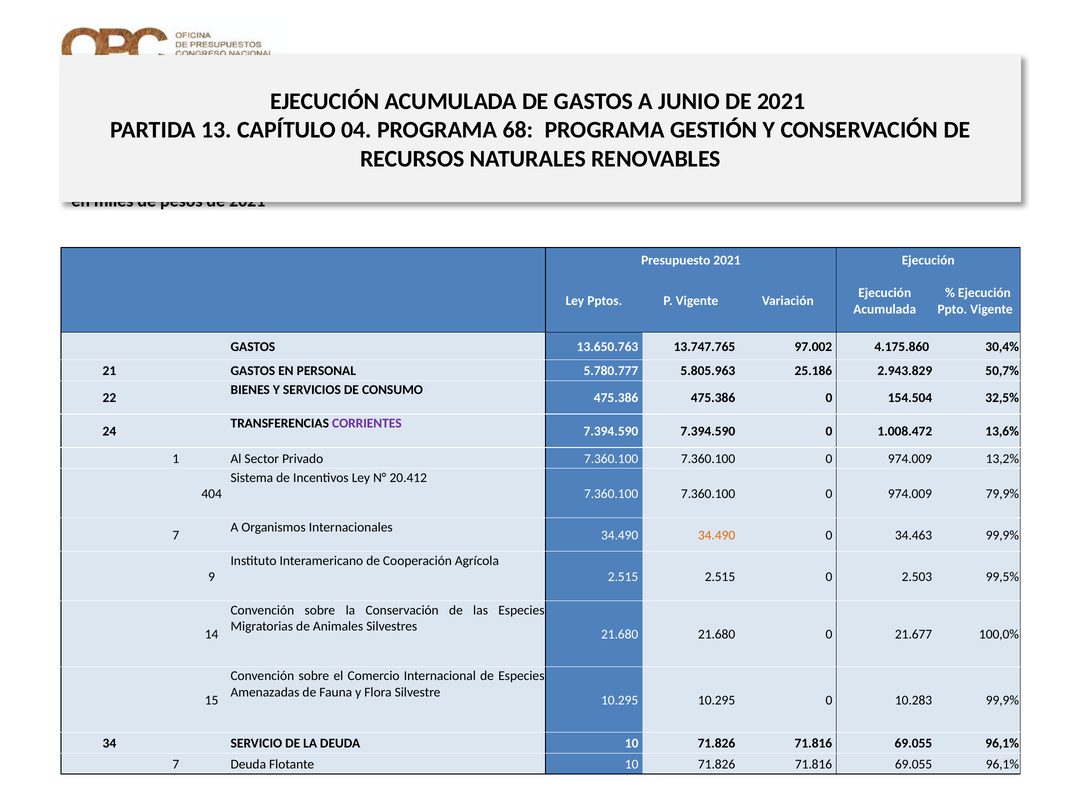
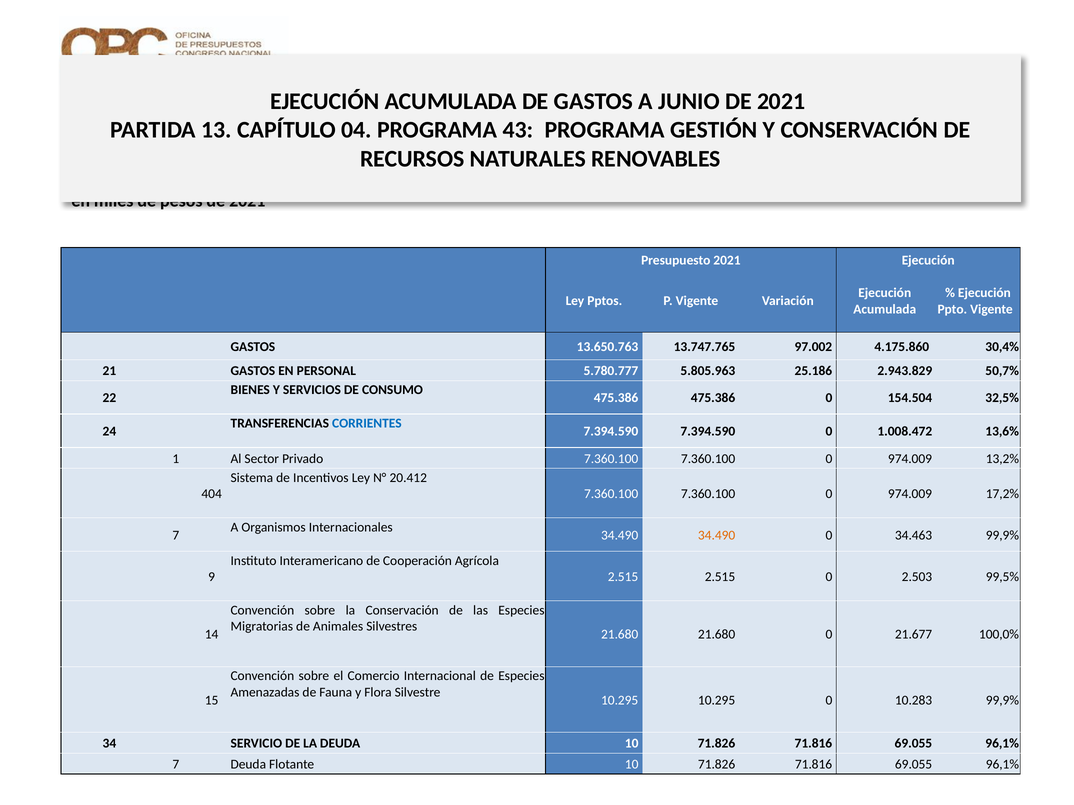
68: 68 -> 43
CORRIENTES colour: purple -> blue
79,9%: 79,9% -> 17,2%
